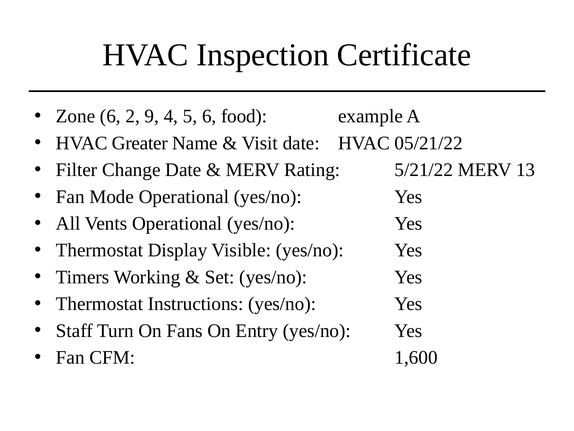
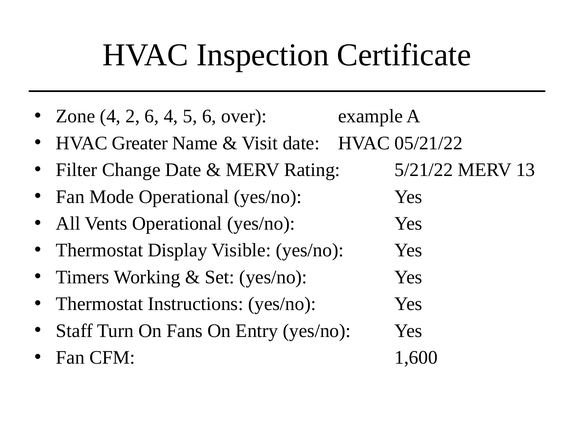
Zone 6: 6 -> 4
2 9: 9 -> 6
food: food -> over
